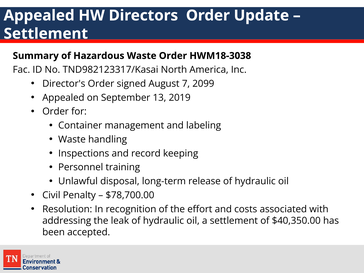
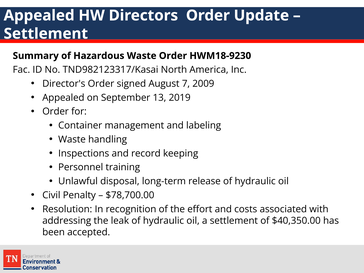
HWM18-3038: HWM18-3038 -> HWM18-9230
2099: 2099 -> 2009
